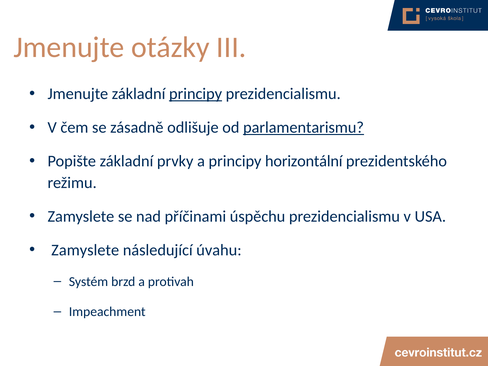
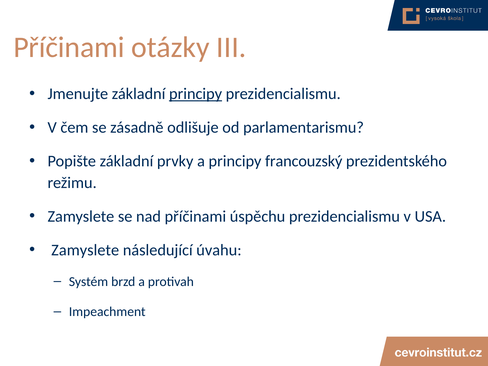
Jmenujte at (69, 47): Jmenujte -> Příčinami
parlamentarismu underline: present -> none
horizontální: horizontální -> francouzský
